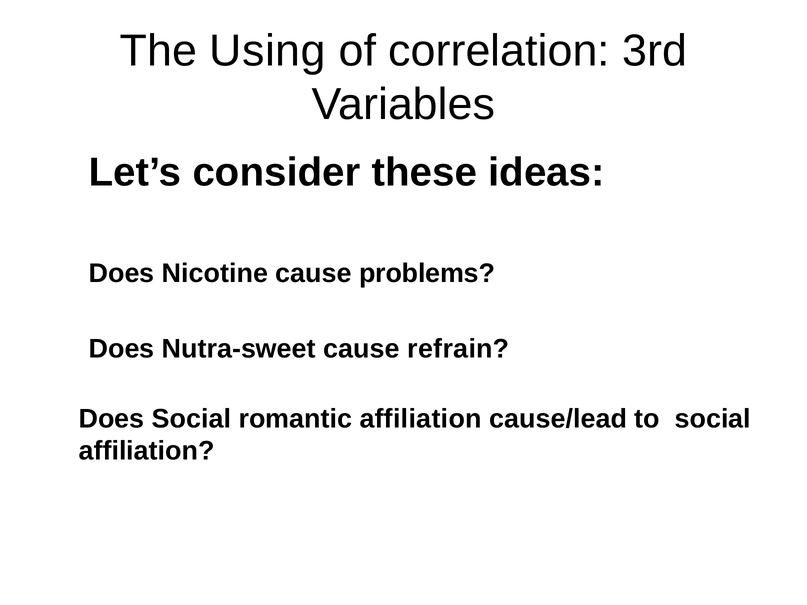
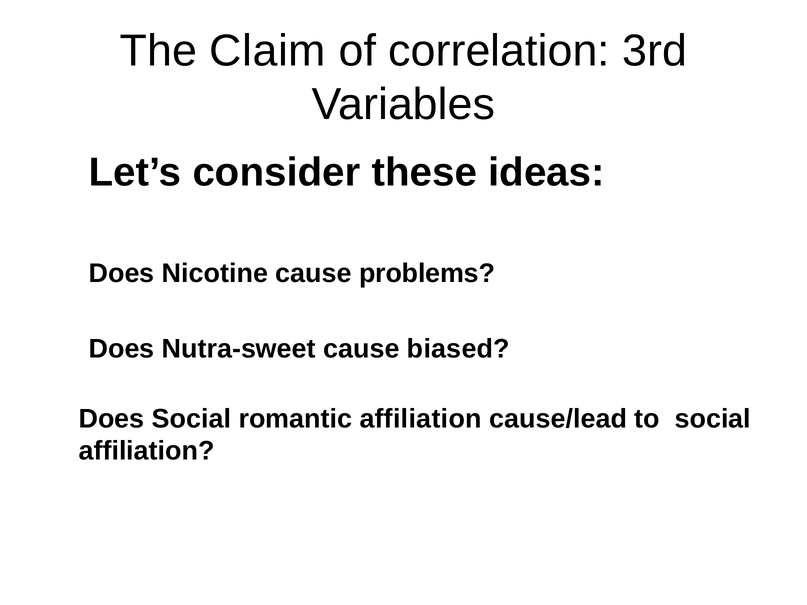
Using: Using -> Claim
refrain: refrain -> biased
